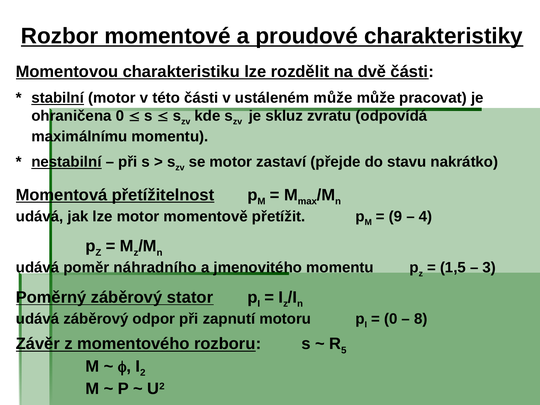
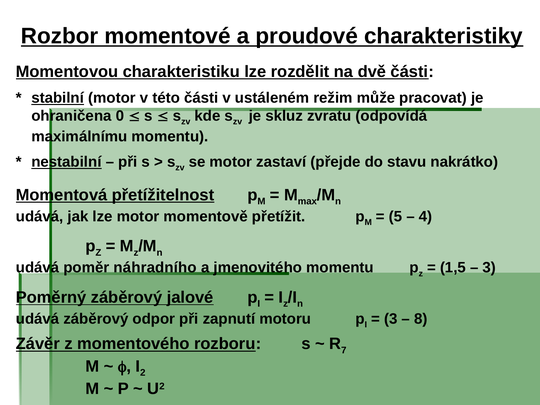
ustáleném může: může -> režim
9: 9 -> 5
stator: stator -> jalové
0 at (391, 319): 0 -> 3
5: 5 -> 7
